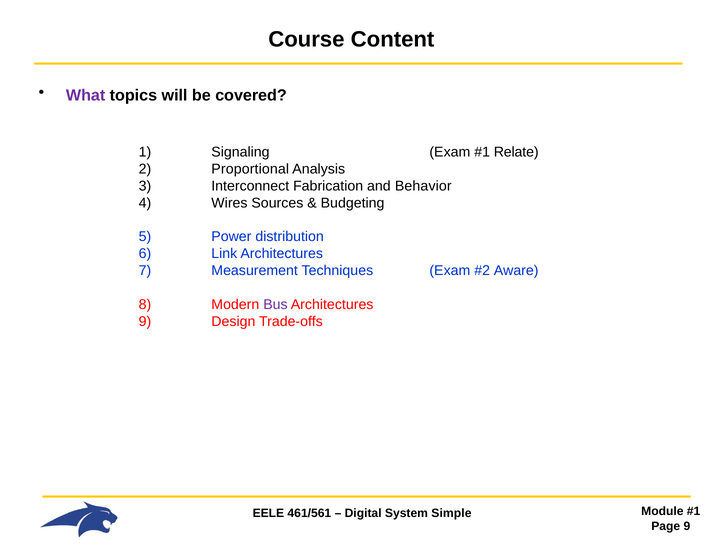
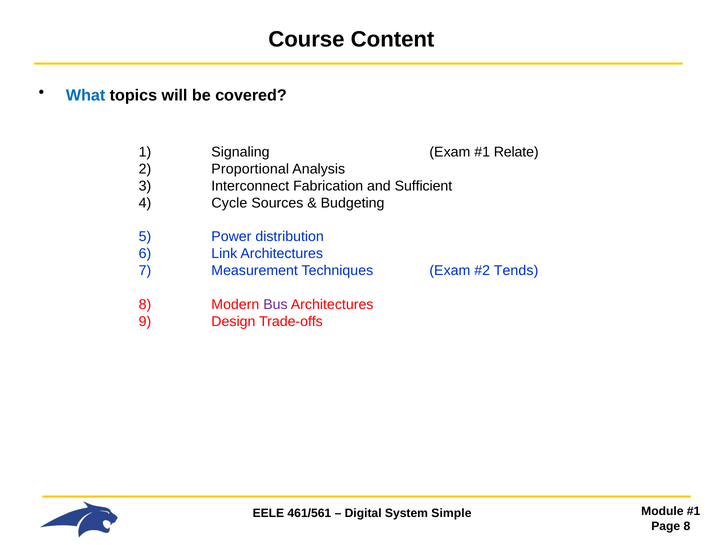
What colour: purple -> blue
Behavior: Behavior -> Sufficient
Wires: Wires -> Cycle
Aware: Aware -> Tends
9 at (687, 526): 9 -> 8
